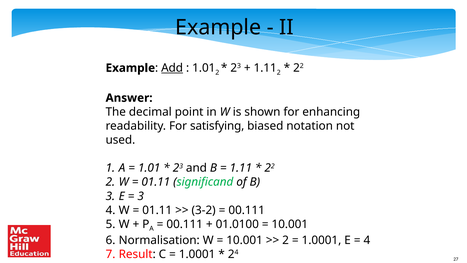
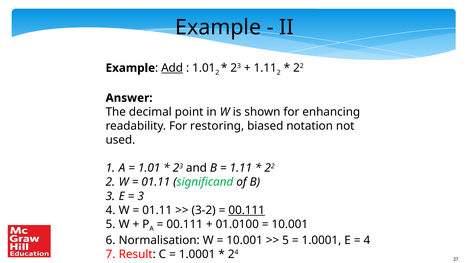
satisfying: satisfying -> restoring
00.111 at (247, 210) underline: none -> present
2 at (286, 240): 2 -> 5
